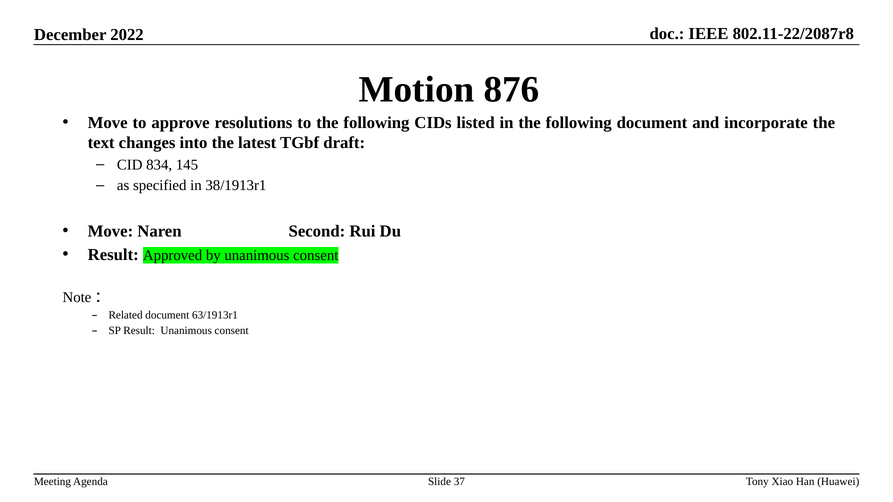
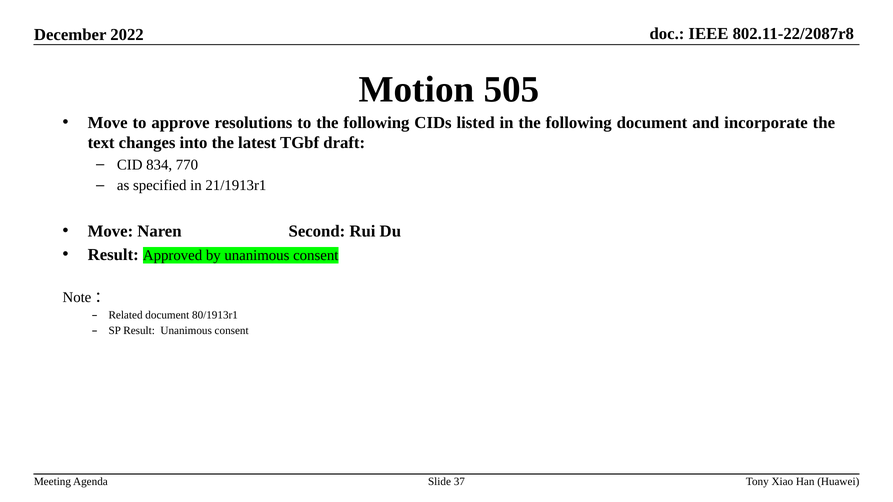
876: 876 -> 505
145: 145 -> 770
38/1913r1: 38/1913r1 -> 21/1913r1
63/1913r1: 63/1913r1 -> 80/1913r1
